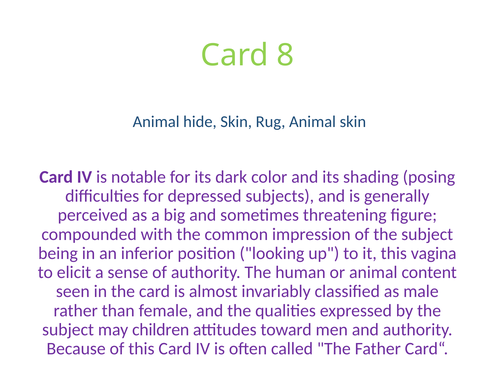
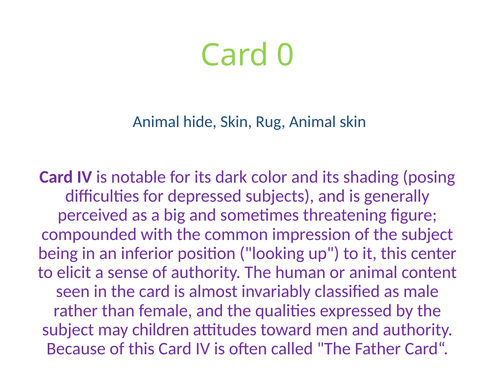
8: 8 -> 0
vagina: vagina -> center
